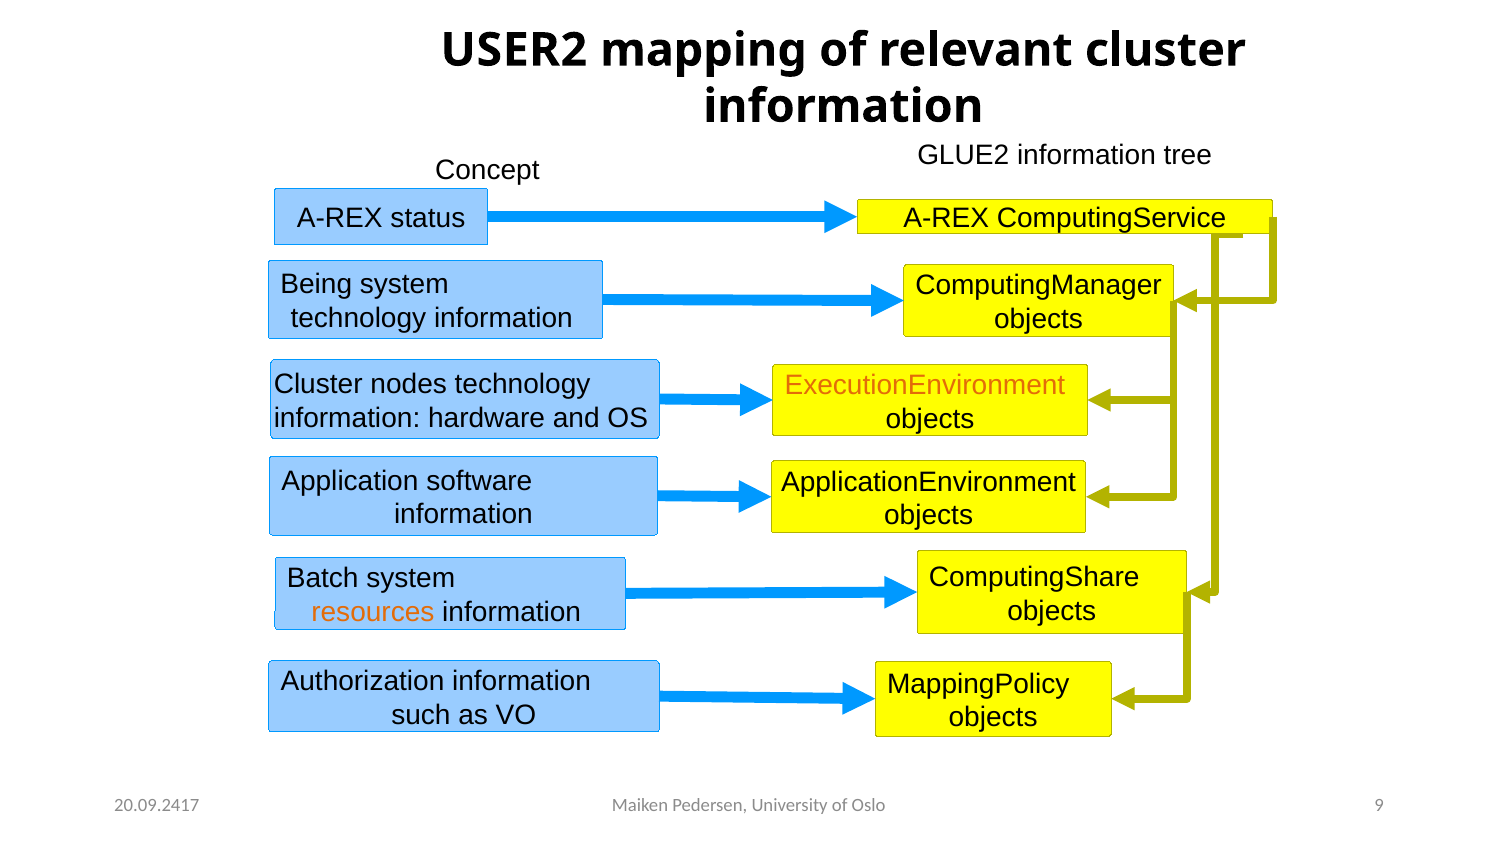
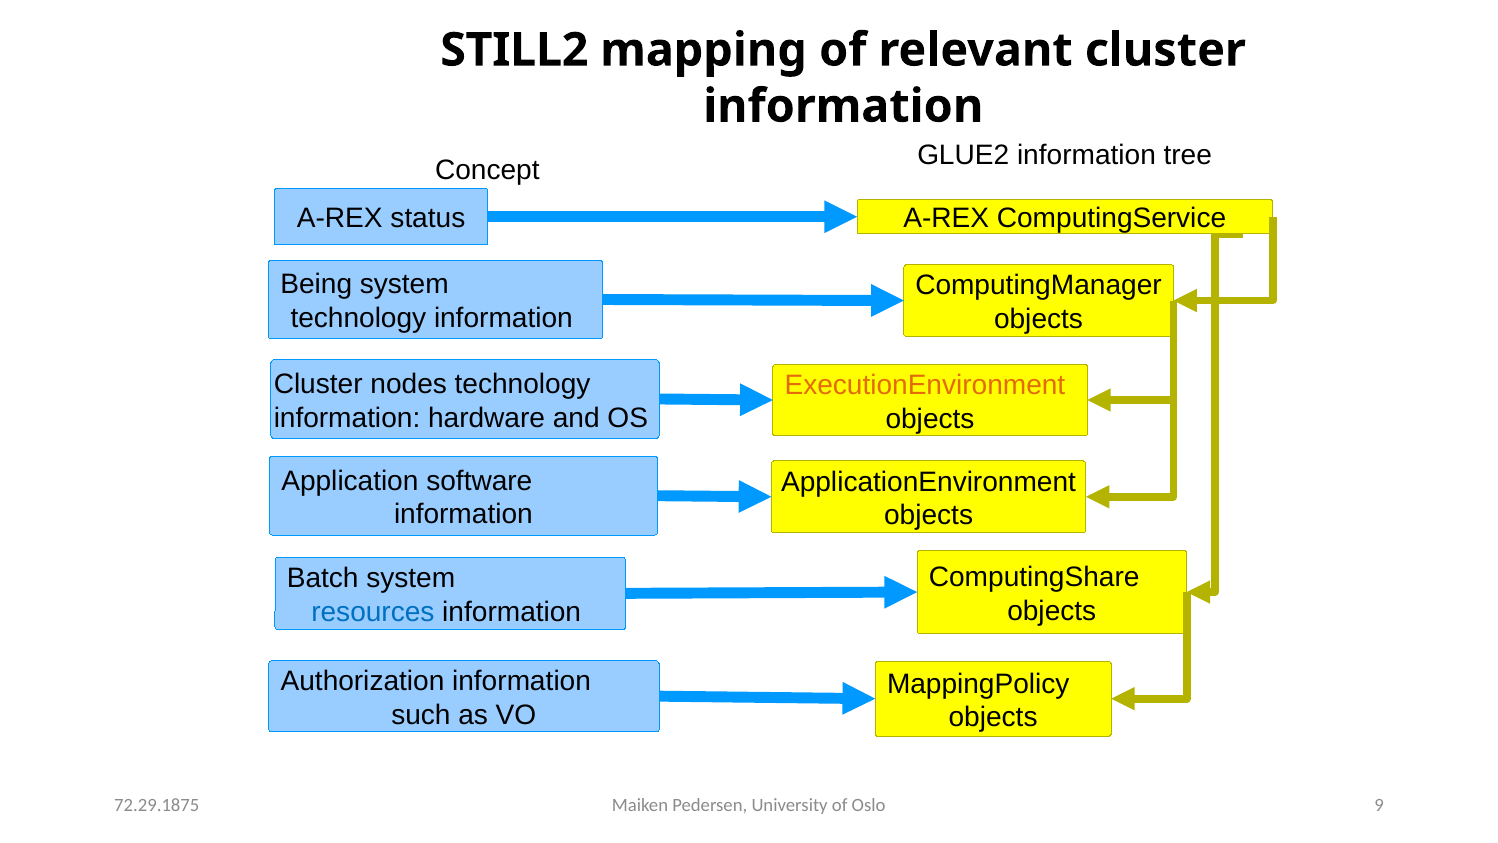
USER2: USER2 -> STILL2
resources colour: orange -> blue
20.09.2417: 20.09.2417 -> 72.29.1875
